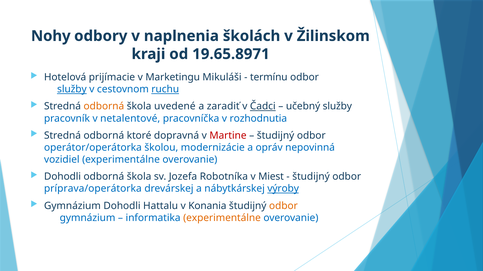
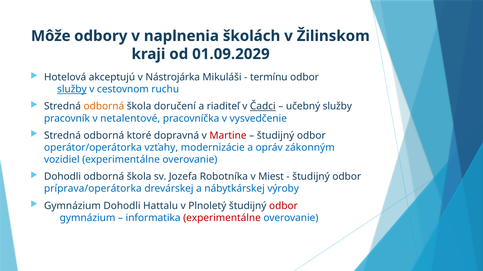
Nohy: Nohy -> Môže
19.65.8971: 19.65.8971 -> 01.09.2029
prijímacie: prijímacie -> akceptujú
Marketingu: Marketingu -> Nástrojárka
ruchu underline: present -> none
uvedené: uvedené -> doručení
zaradiť: zaradiť -> riaditeľ
rozhodnutia: rozhodnutia -> vysvedčenie
školou: školou -> vzťahy
nepovinná: nepovinná -> zákonným
výroby underline: present -> none
Konania: Konania -> Plnoletý
odbor at (283, 206) colour: orange -> red
experimentálne at (222, 218) colour: orange -> red
